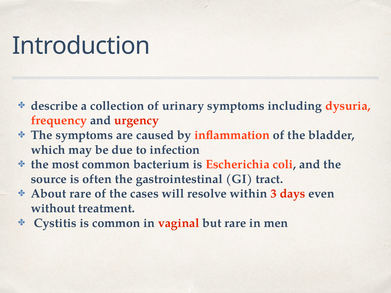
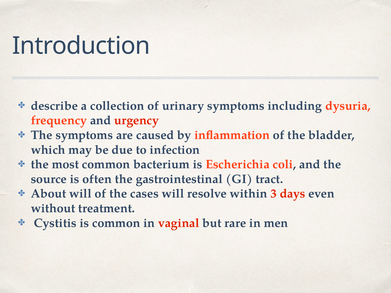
About rare: rare -> will
